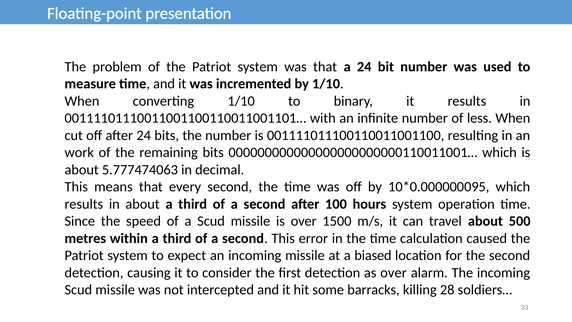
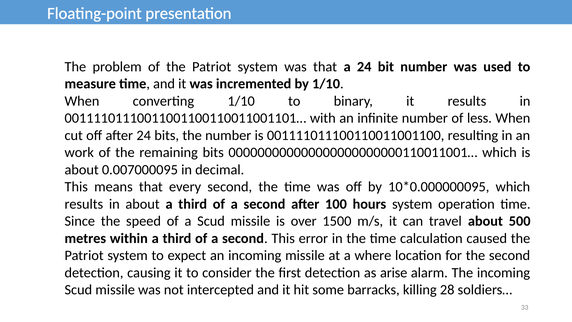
5.777474063: 5.777474063 -> 0.007000095
biased: biased -> where
as over: over -> arise
